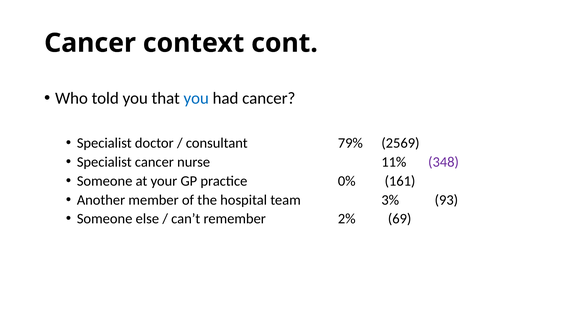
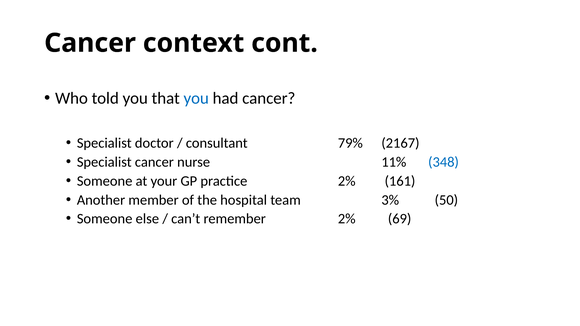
2569: 2569 -> 2167
348 colour: purple -> blue
practice 0%: 0% -> 2%
93: 93 -> 50
